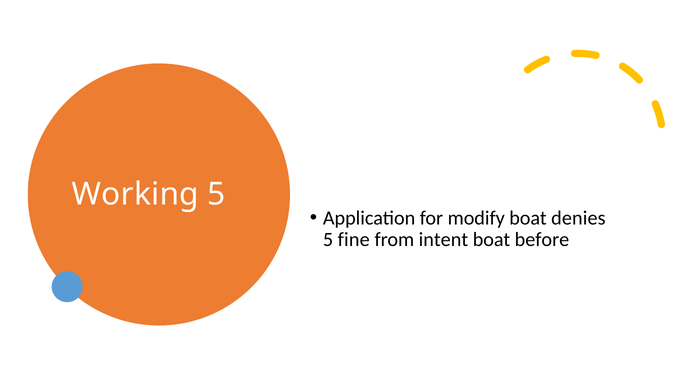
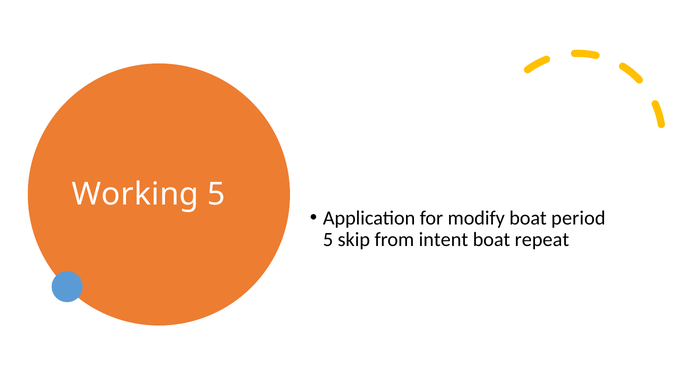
denies: denies -> period
fine: fine -> skip
before: before -> repeat
